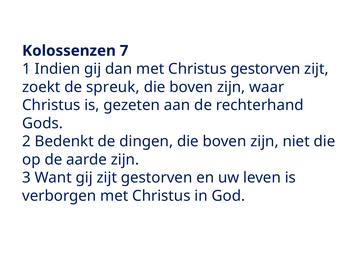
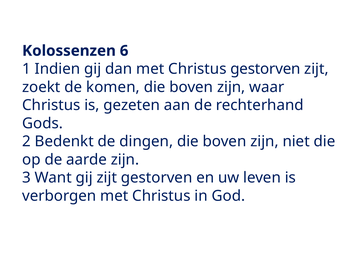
7: 7 -> 6
spreuk: spreuk -> komen
